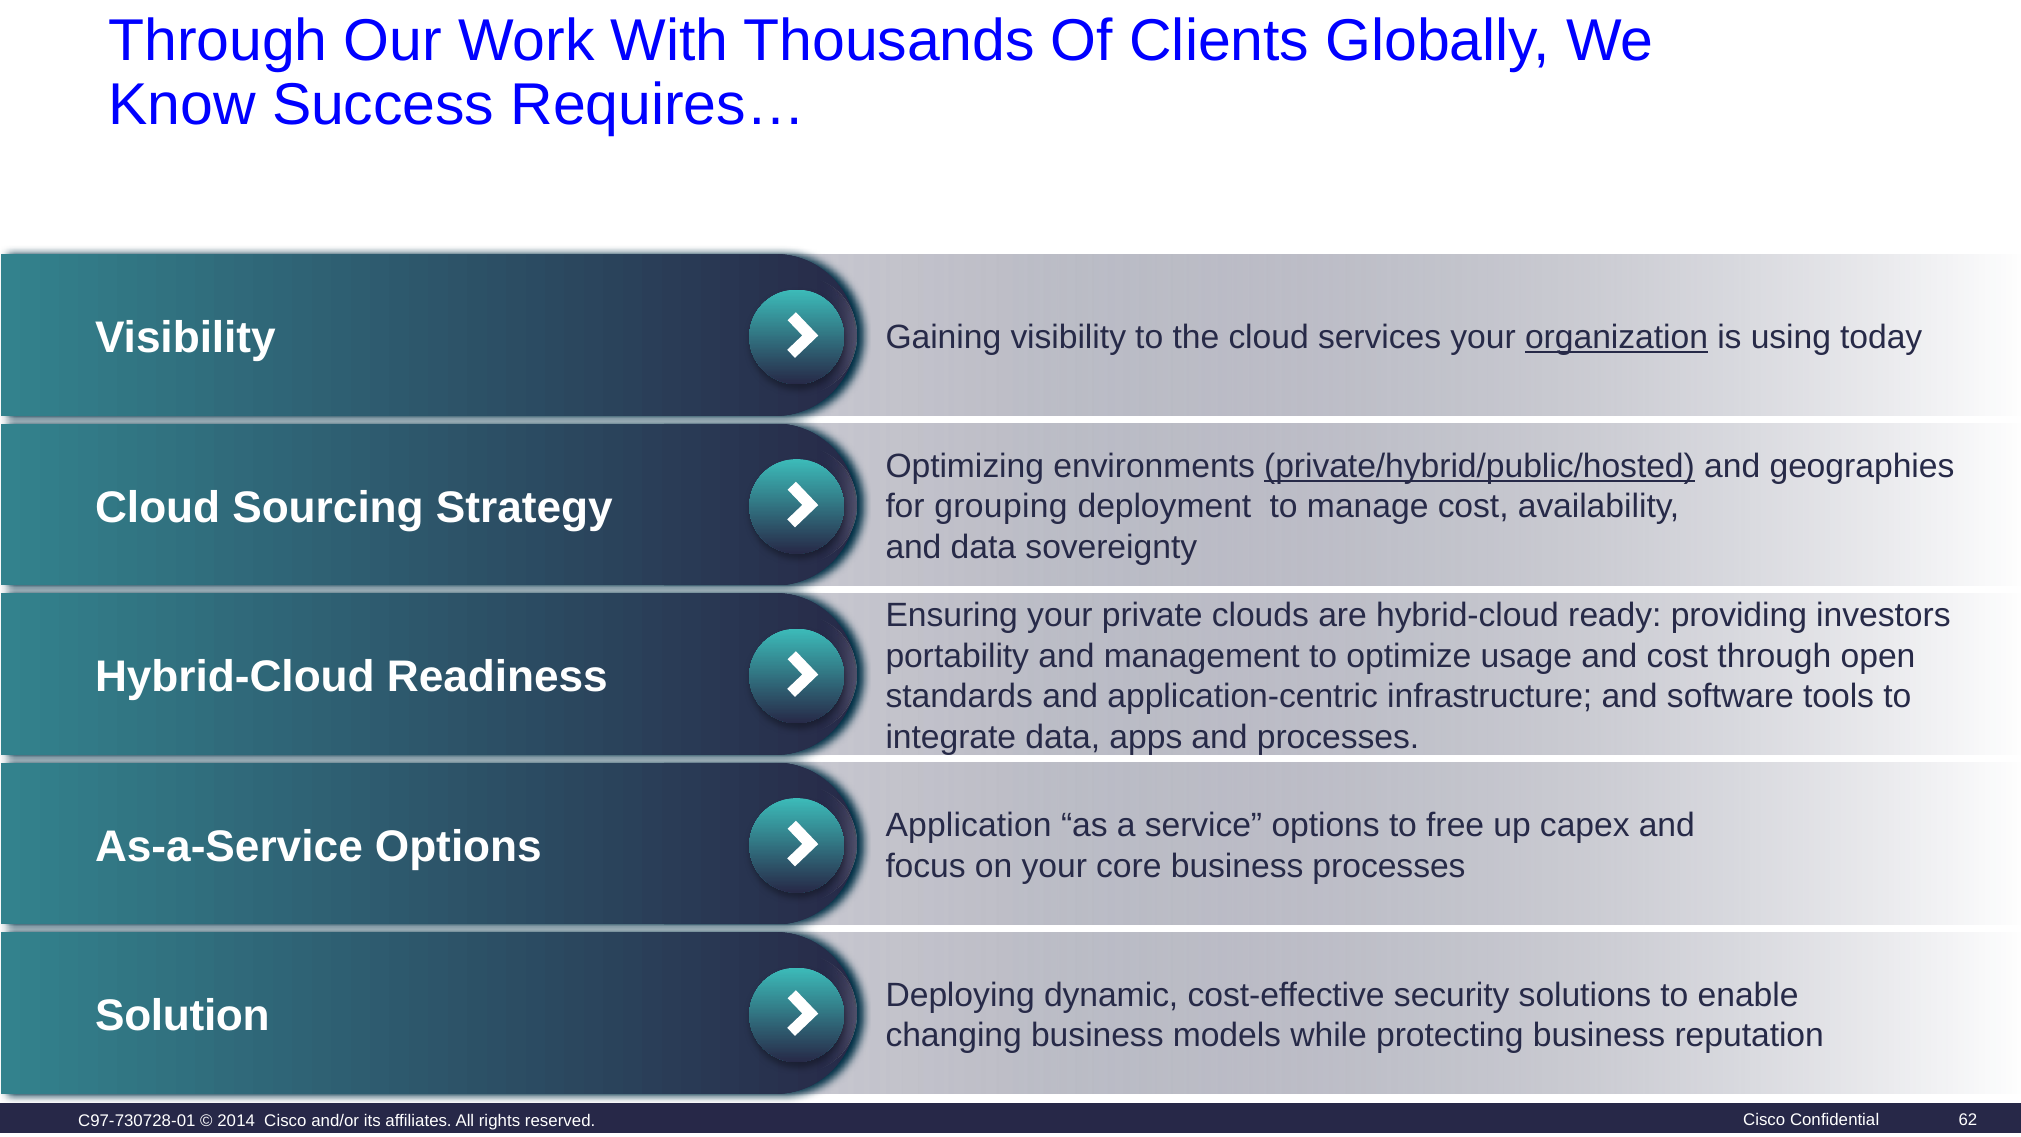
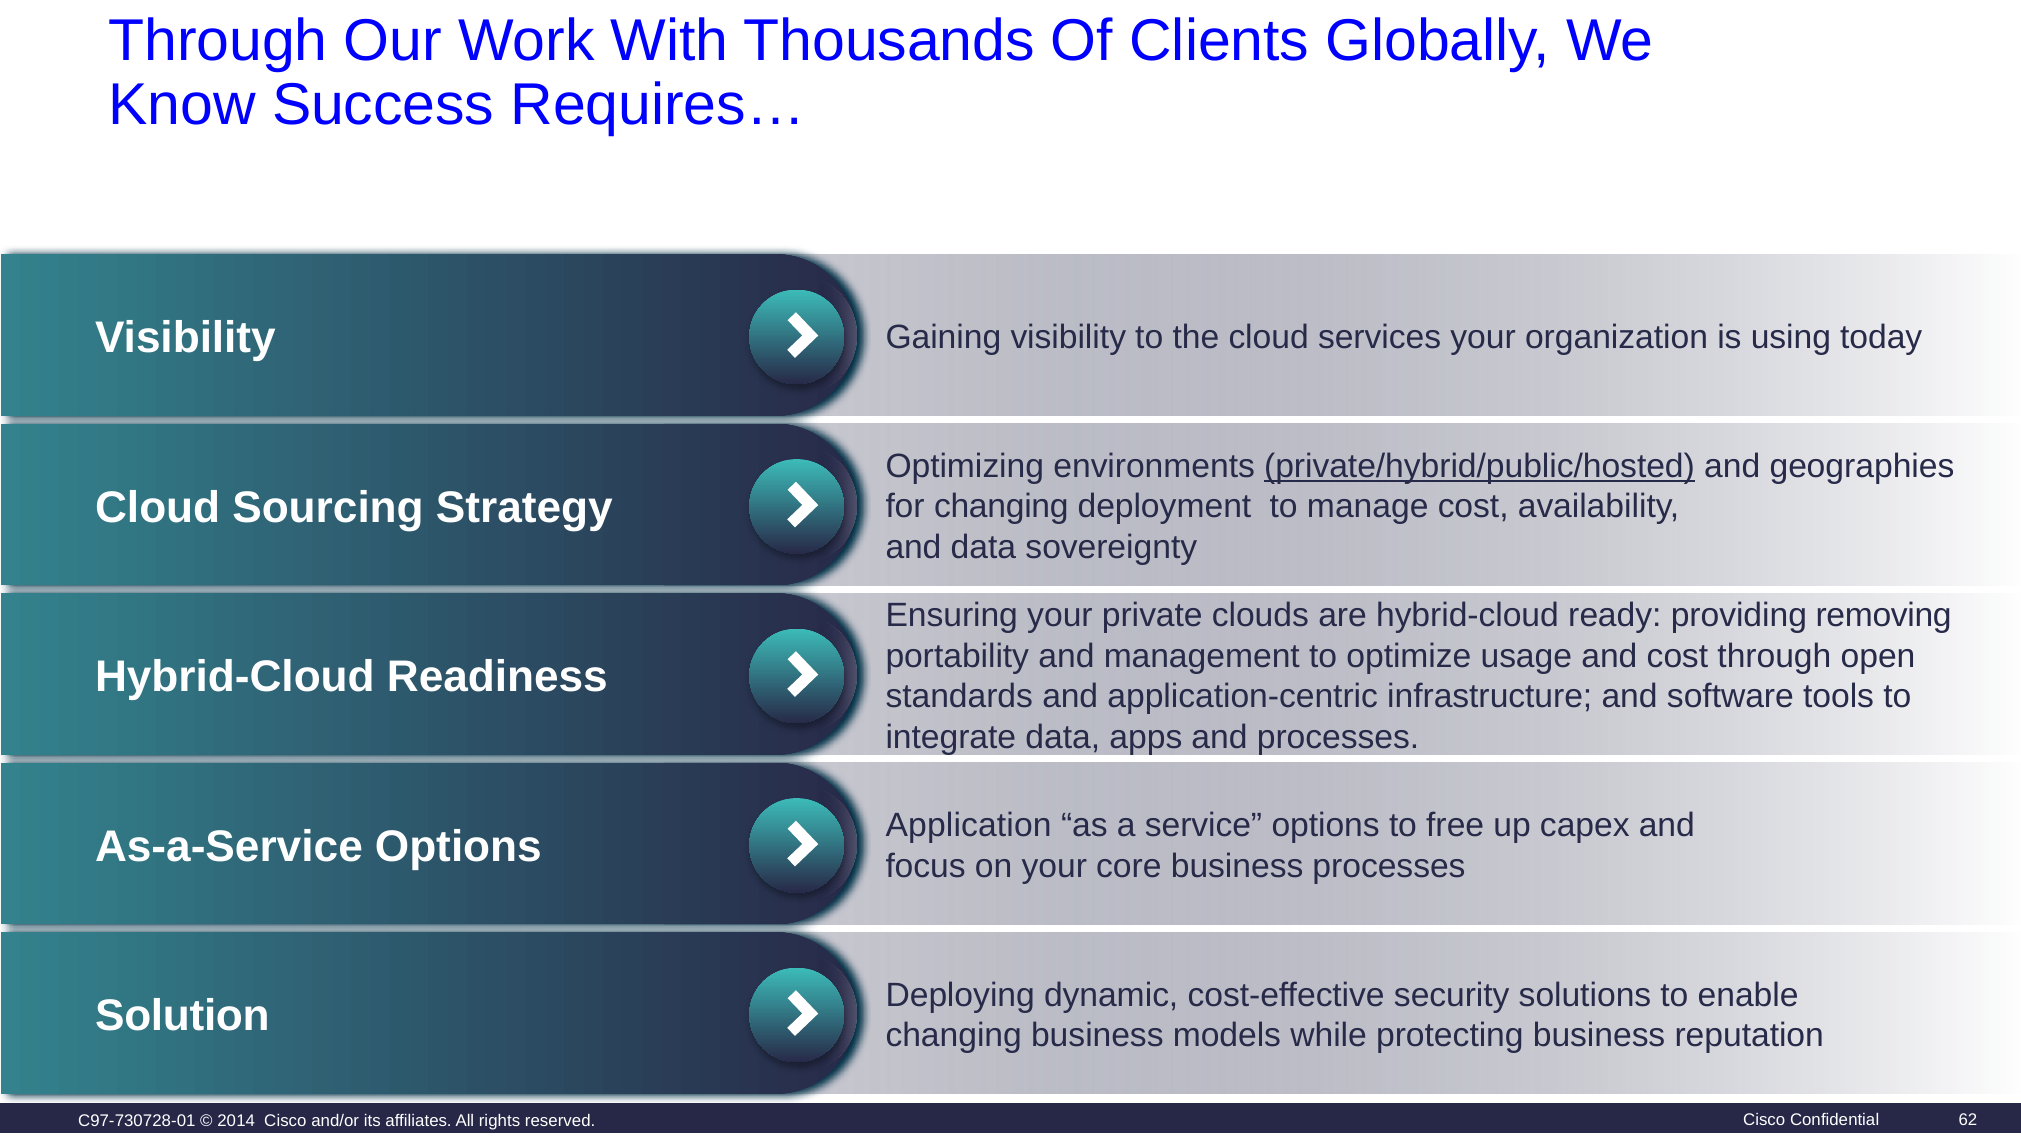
organization underline: present -> none
for grouping: grouping -> changing
investors: investors -> removing
